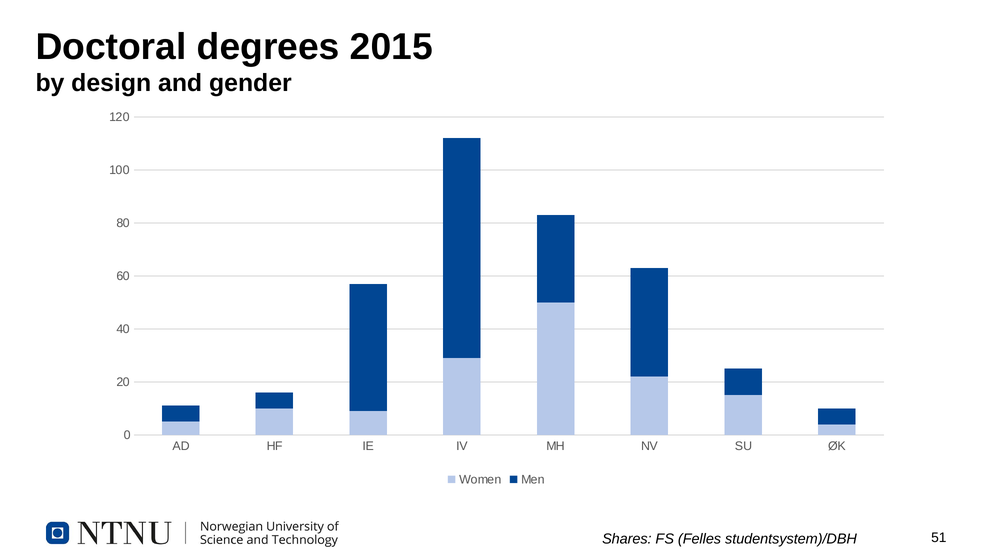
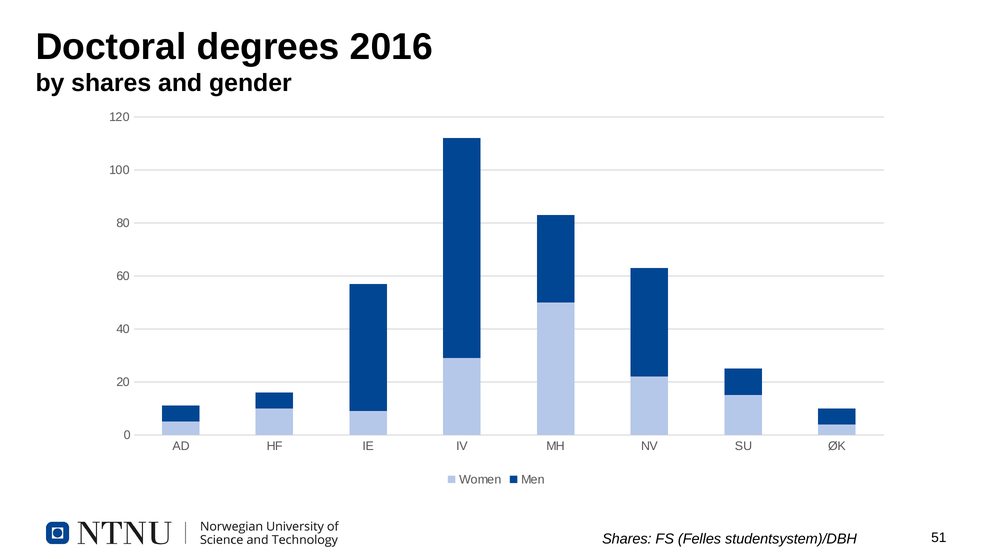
2015: 2015 -> 2016
by design: design -> shares
